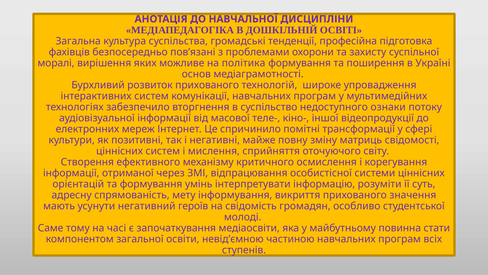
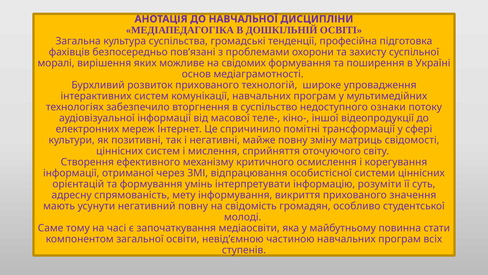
політика: політика -> свідомих
негативний героїв: героїв -> повну
